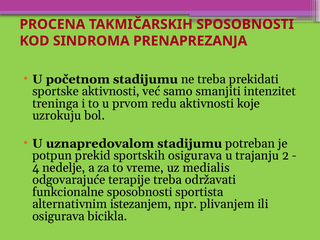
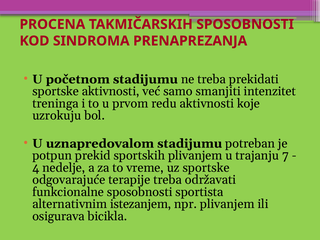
sportskih osigurava: osigurava -> plivanjem
2: 2 -> 7
uz medialis: medialis -> sportske
